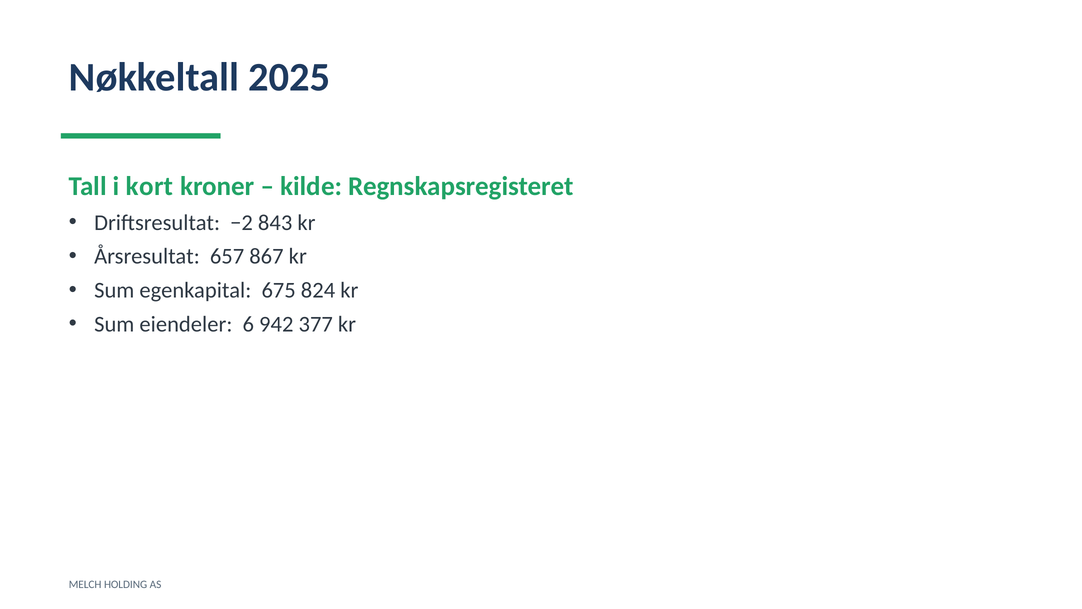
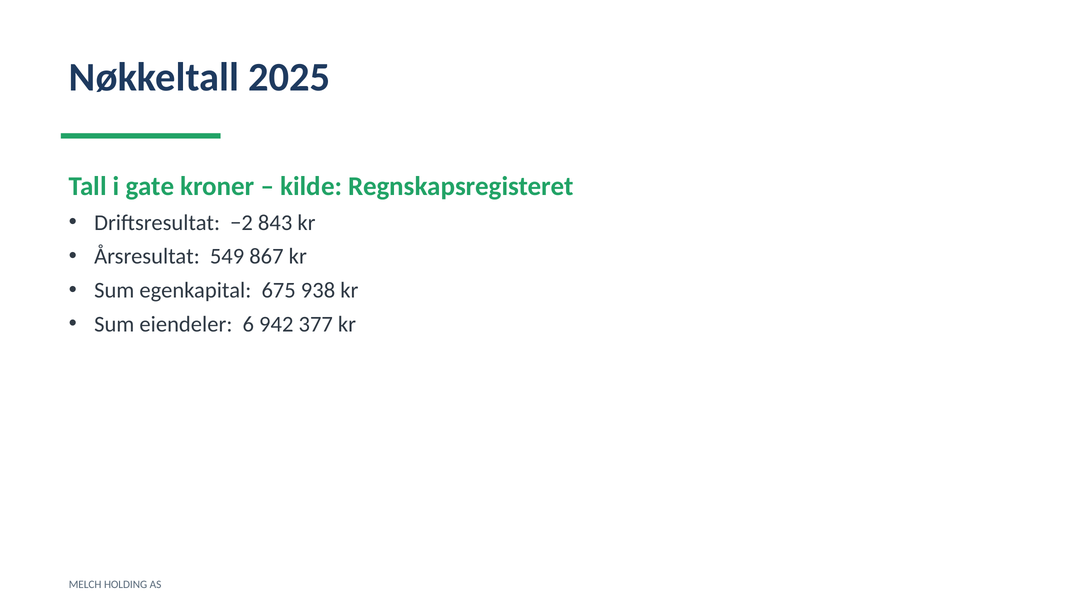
kort: kort -> gate
657: 657 -> 549
824: 824 -> 938
